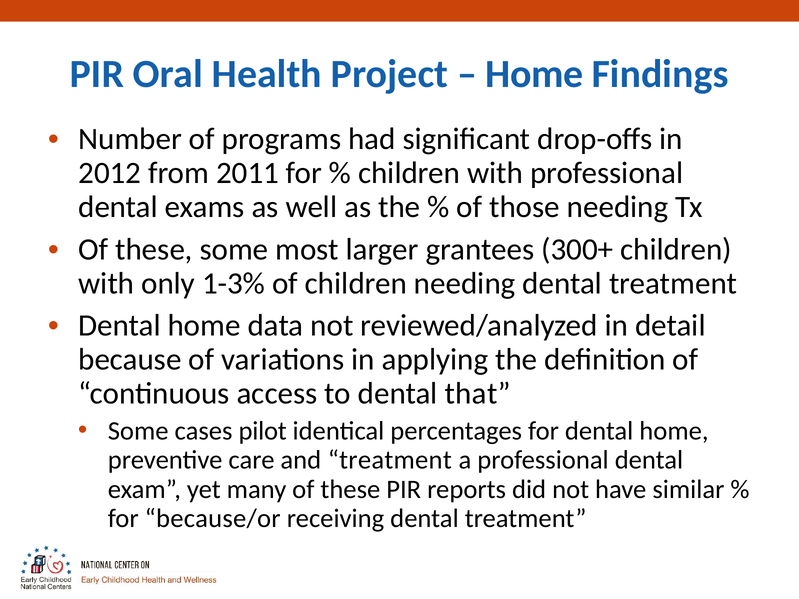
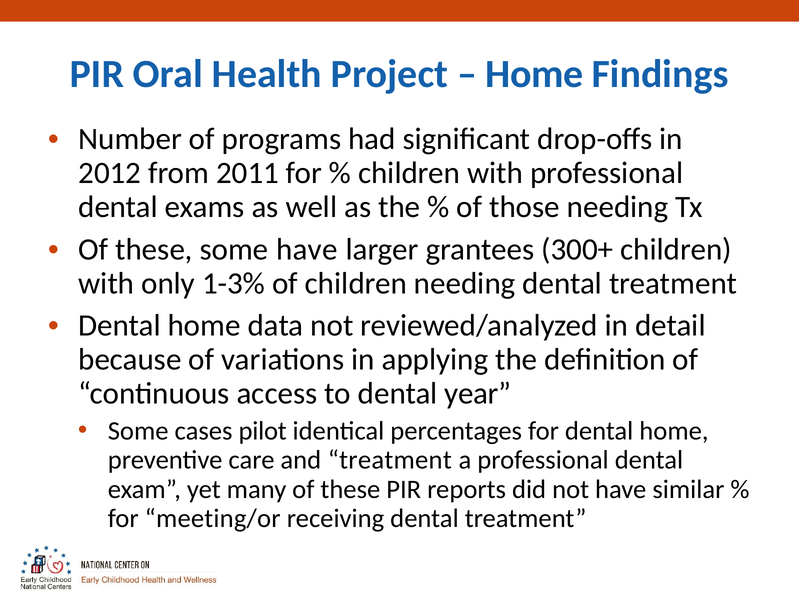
some most: most -> have
that: that -> year
because/or: because/or -> meeting/or
